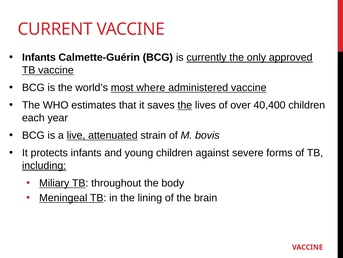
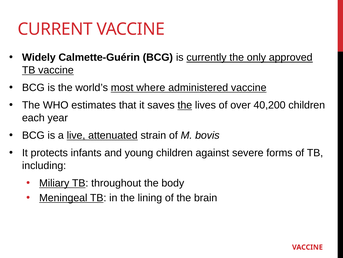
Infants at (39, 57): Infants -> Widely
40,400: 40,400 -> 40,200
including underline: present -> none
